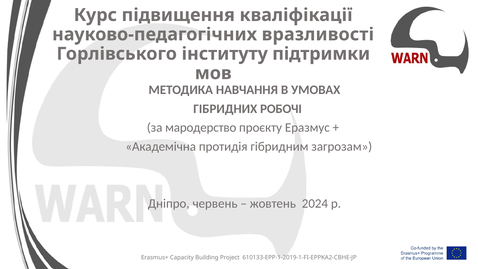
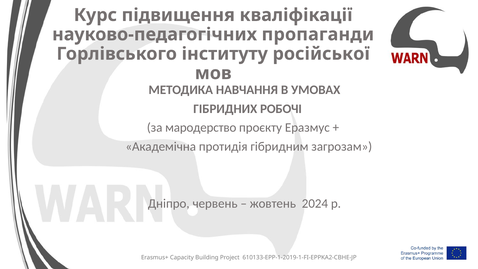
вразливості: вразливості -> пропаганди
підтримки: підтримки -> російської
